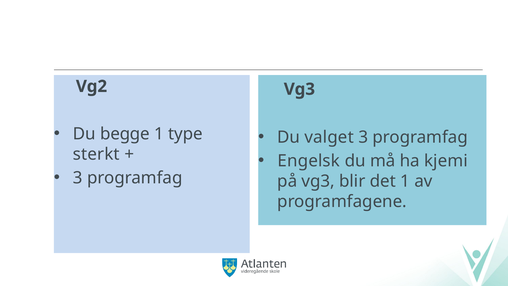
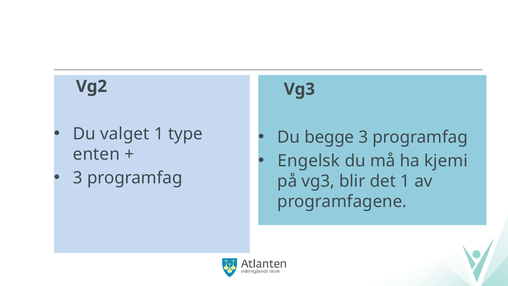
begge: begge -> valget
valget: valget -> begge
sterkt: sterkt -> enten
